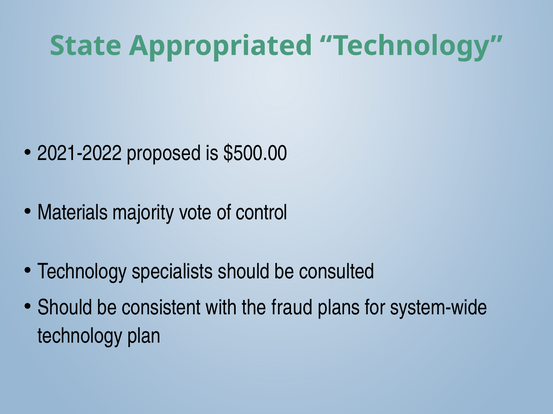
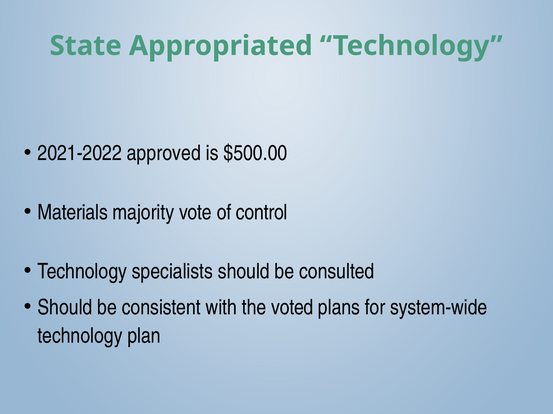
proposed: proposed -> approved
fraud: fraud -> voted
